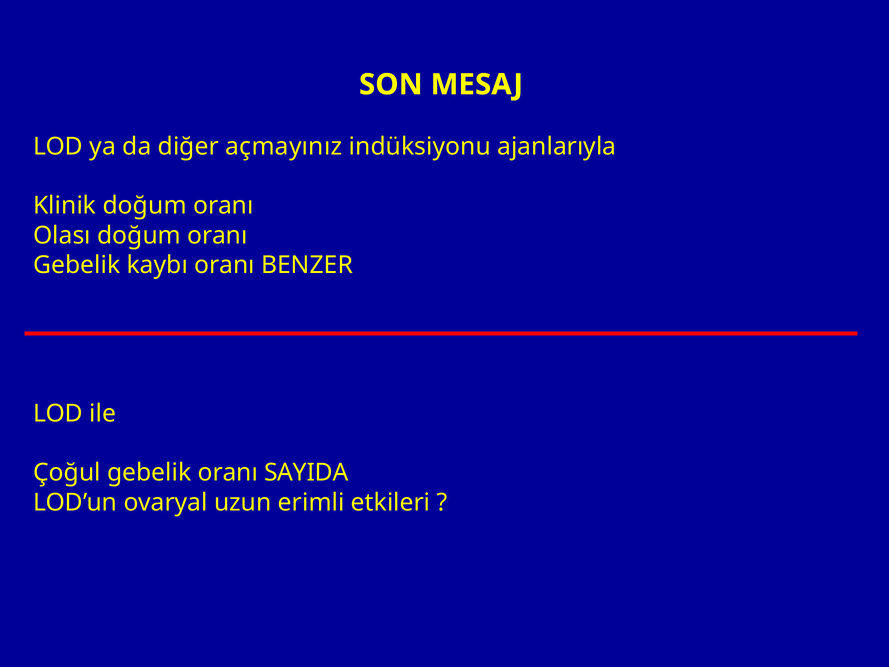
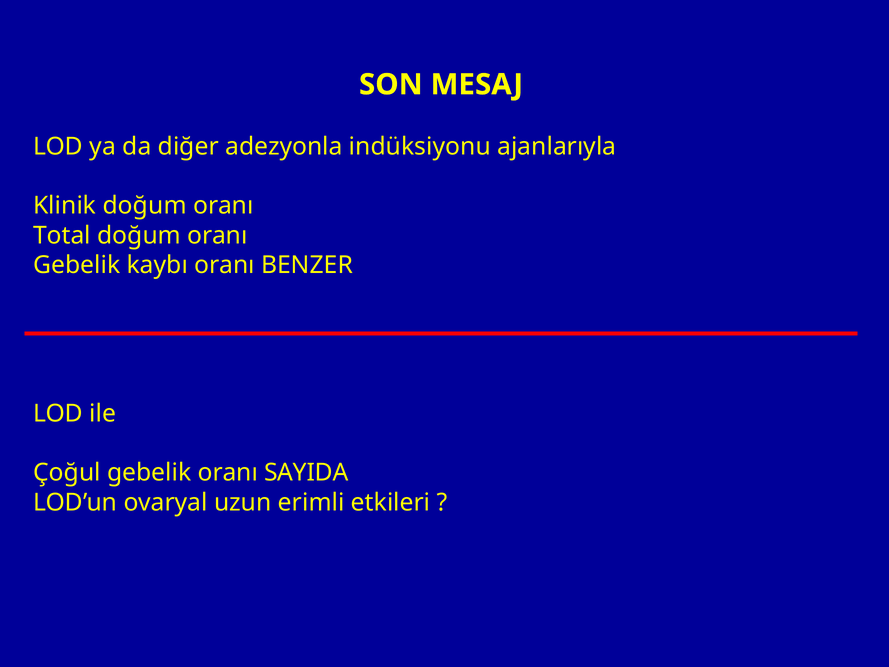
açmayınız: açmayınız -> adezyonla
Olası: Olası -> Total
